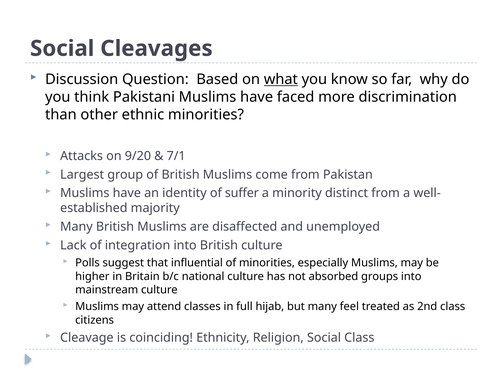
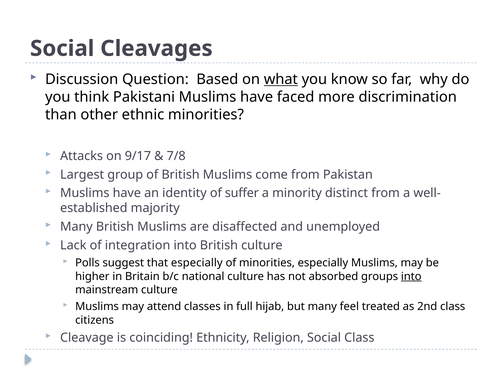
9/20: 9/20 -> 9/17
7/1: 7/1 -> 7/8
that influential: influential -> especially
into at (411, 276) underline: none -> present
